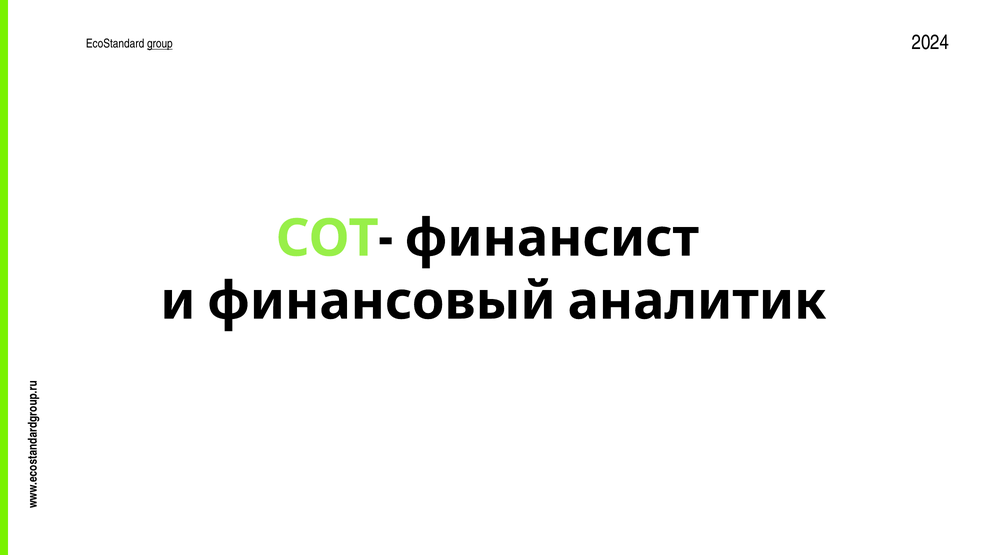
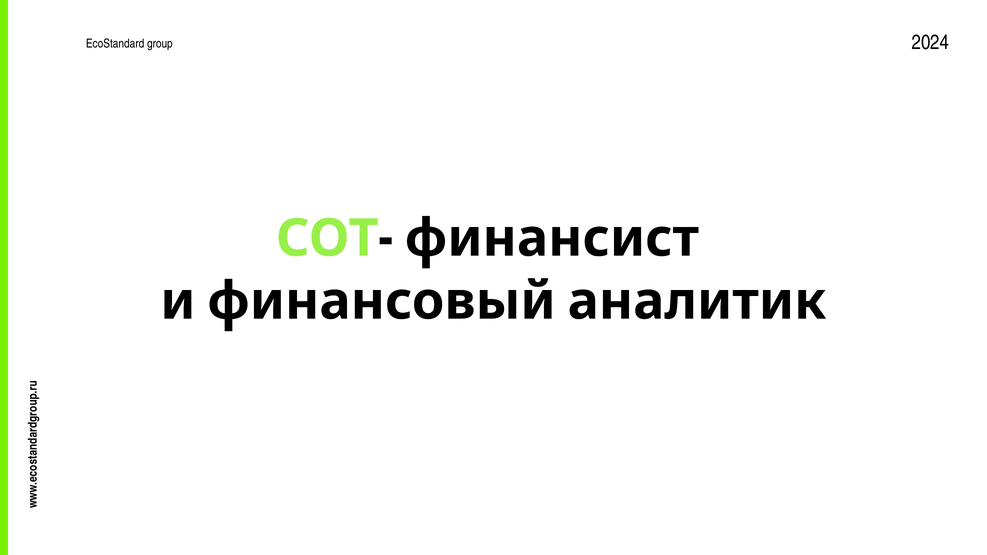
group underline: present -> none
